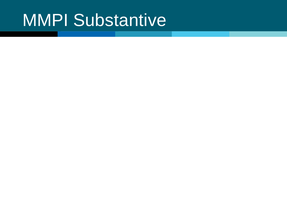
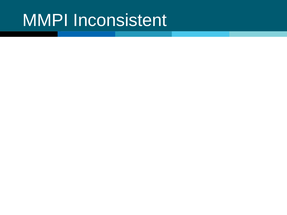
Substantive: Substantive -> Inconsistent
